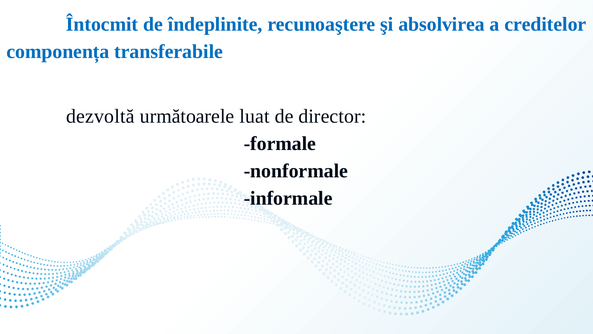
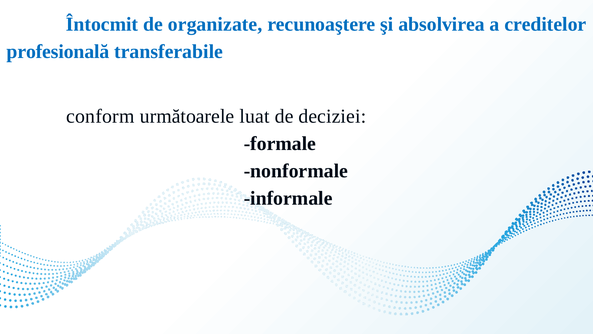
îndeplinite: îndeplinite -> organizate
componența: componența -> profesională
dezvoltă: dezvoltă -> conform
director: director -> deciziei
